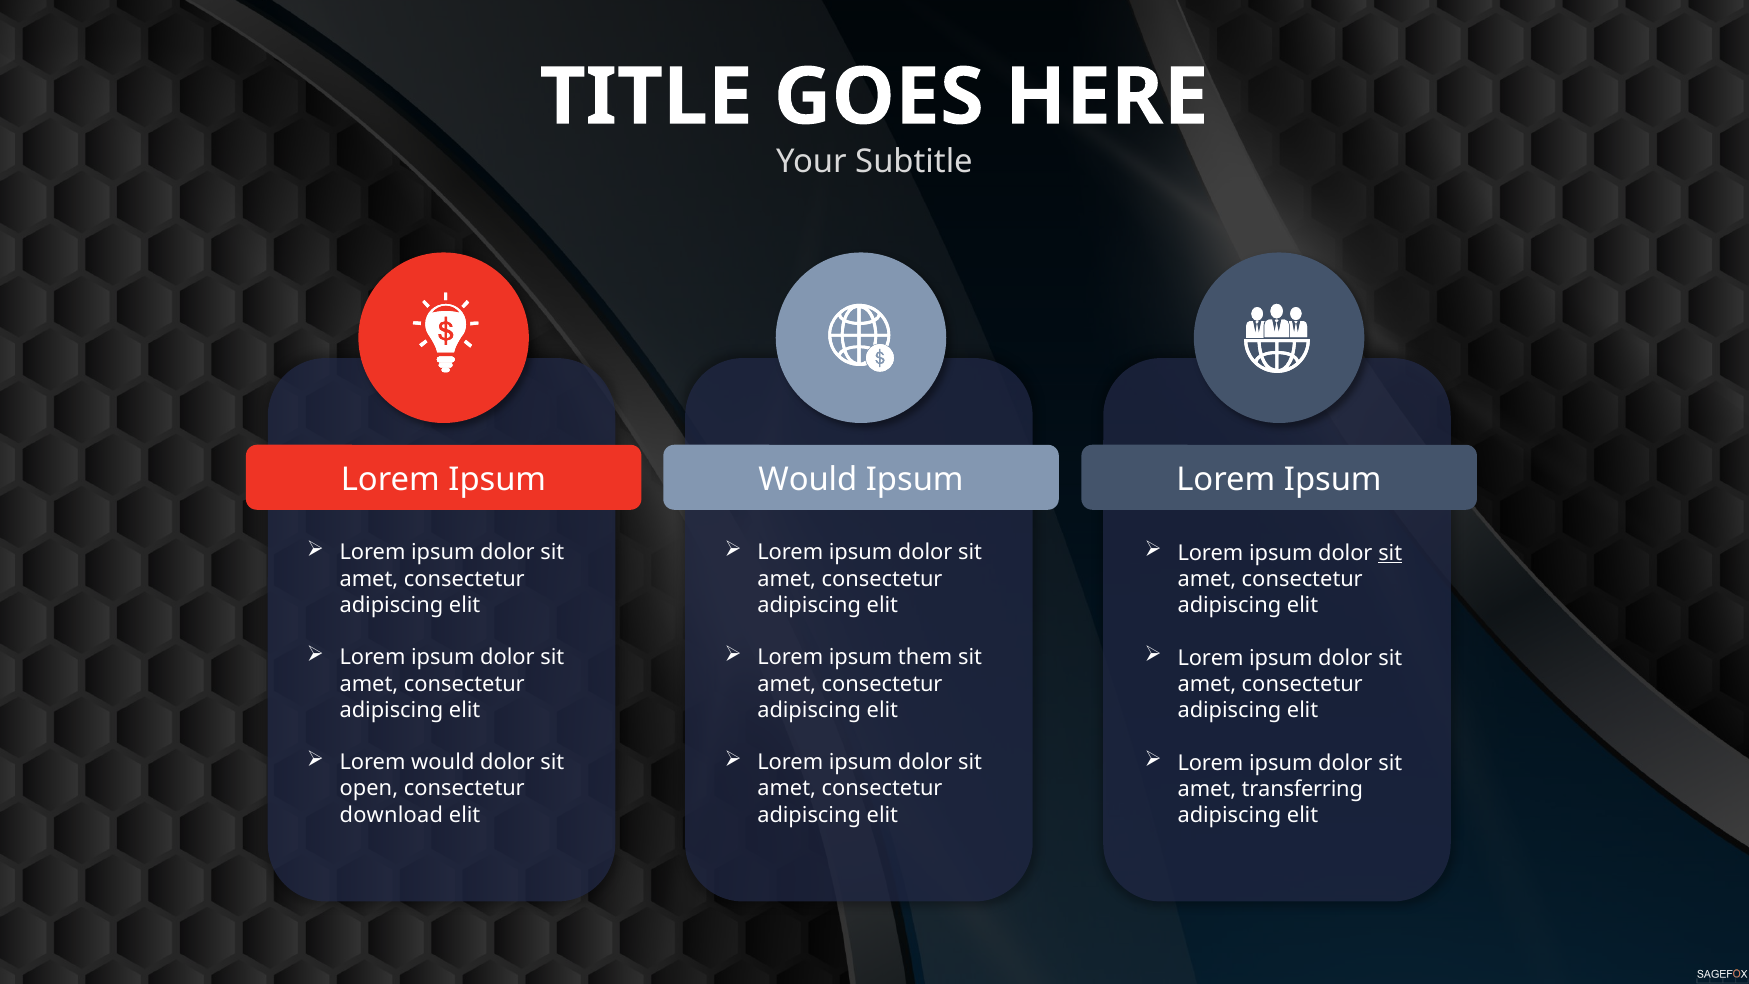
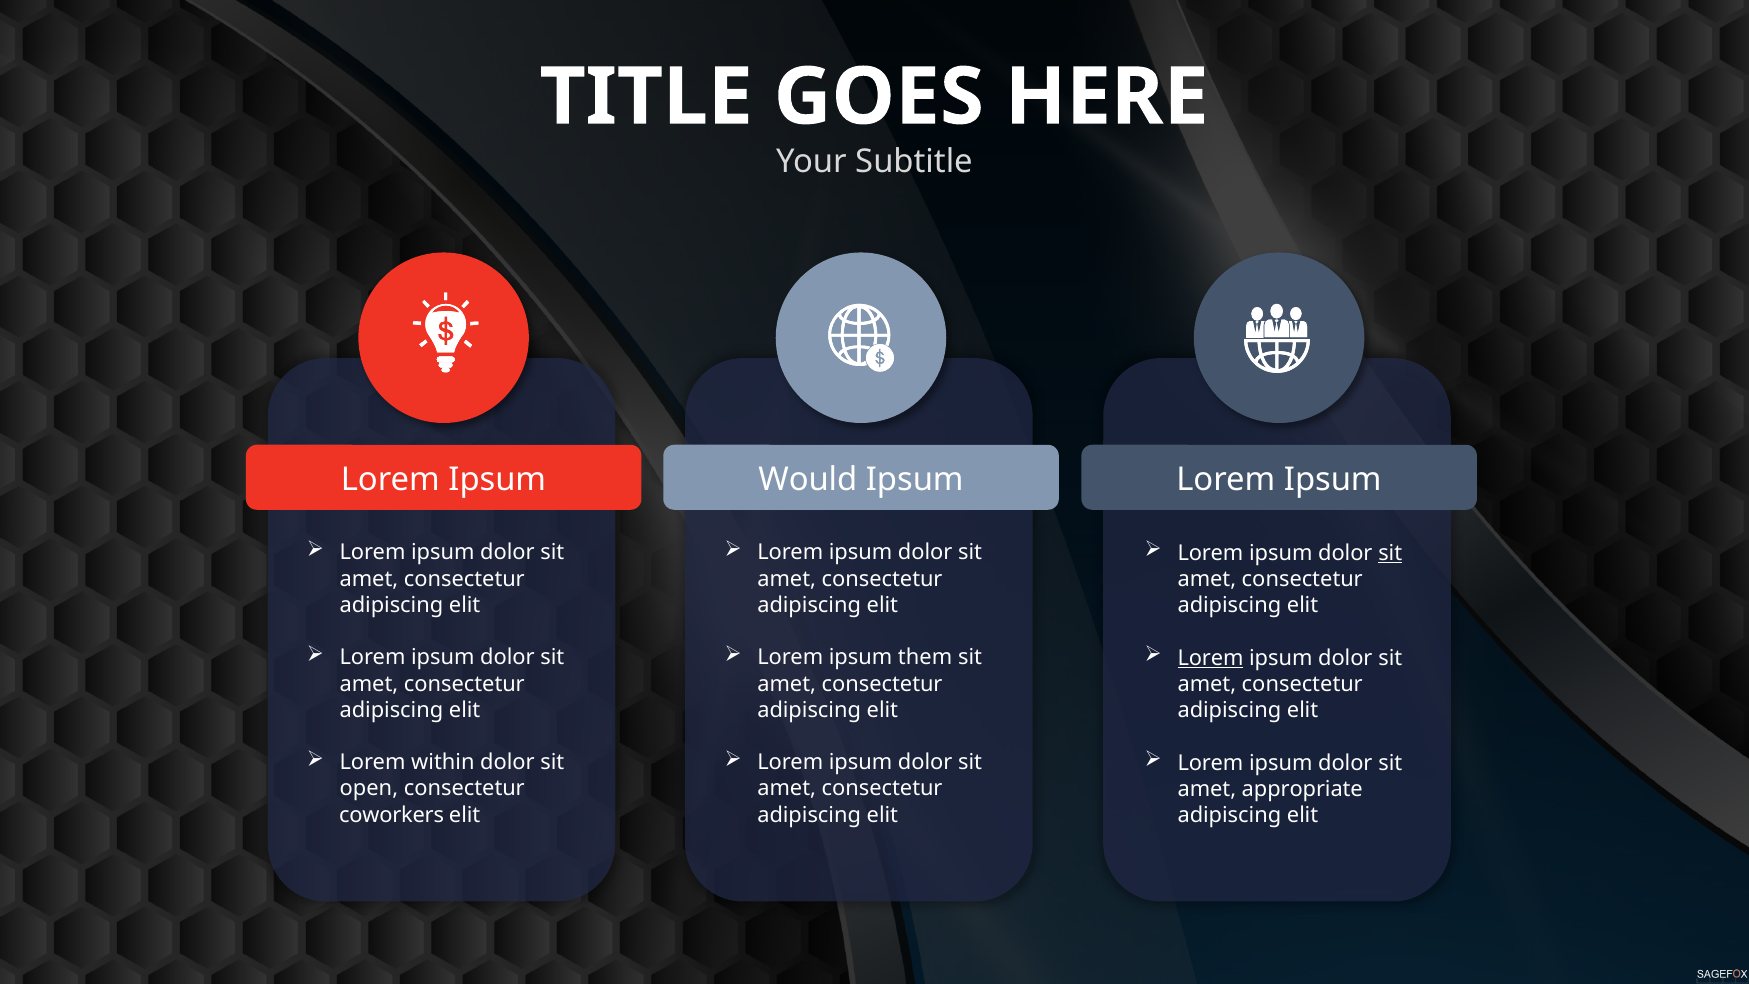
Lorem at (1211, 658) underline: none -> present
Lorem would: would -> within
transferring: transferring -> appropriate
download: download -> coworkers
